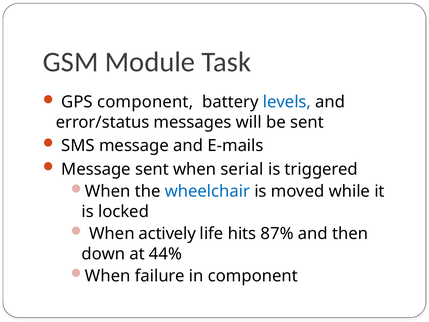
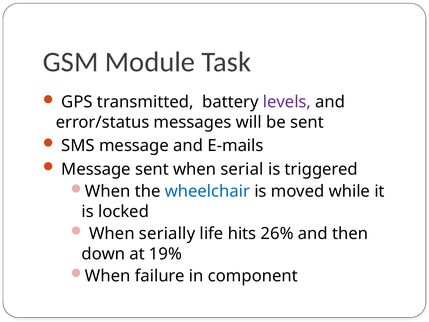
GPS component: component -> transmitted
levels colour: blue -> purple
actively: actively -> serially
87%: 87% -> 26%
44%: 44% -> 19%
